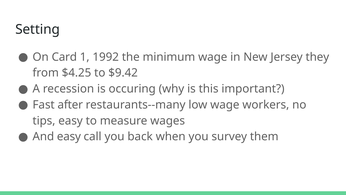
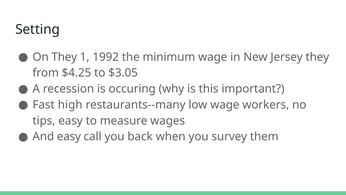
On Card: Card -> They
$9.42: $9.42 -> $3.05
after: after -> high
